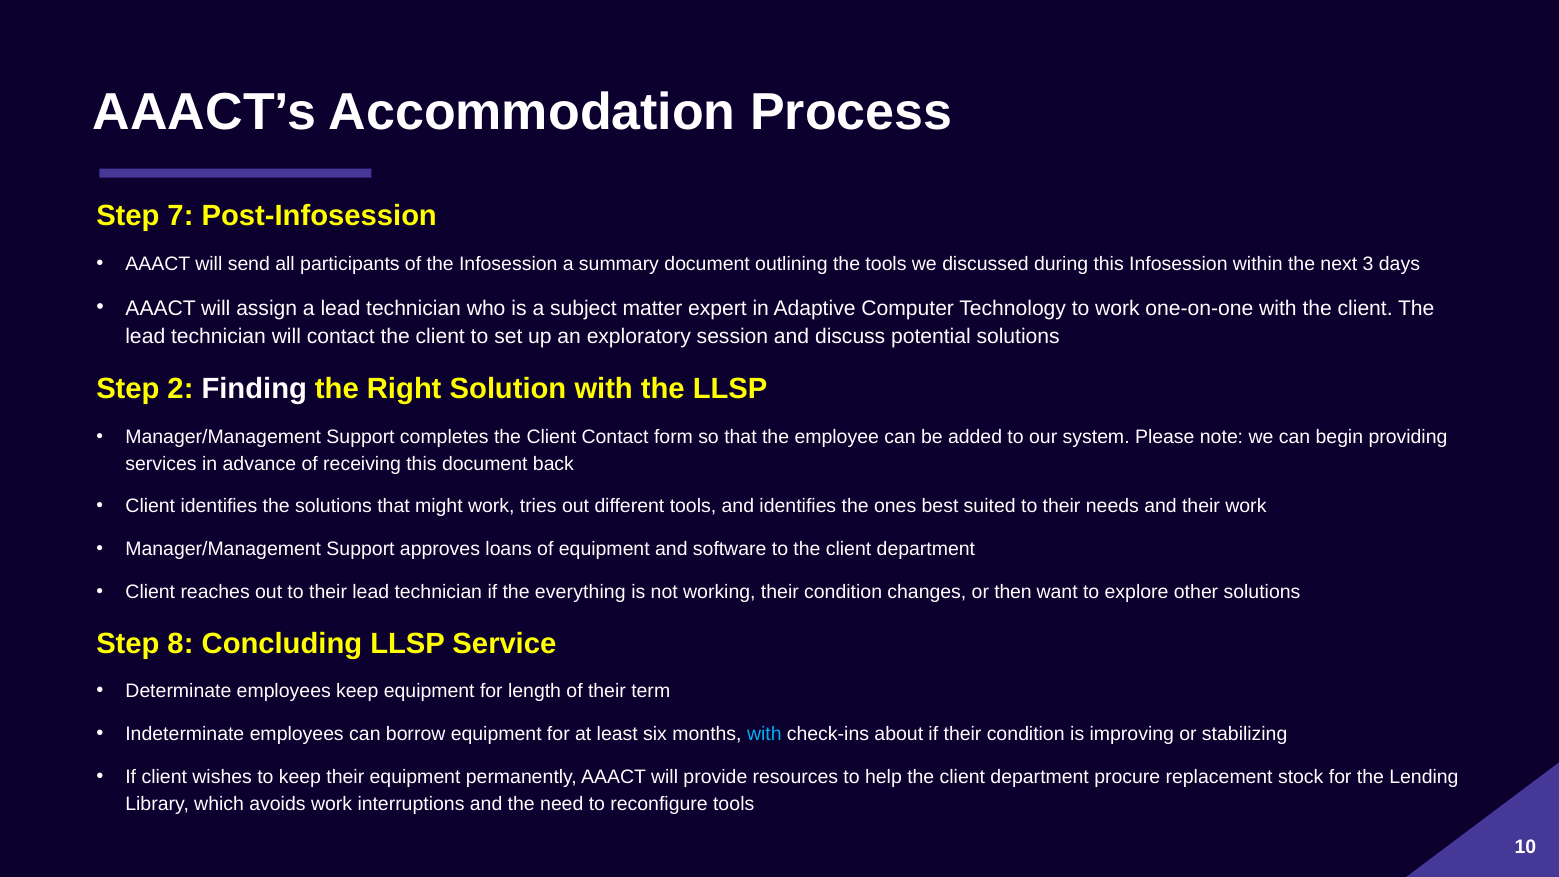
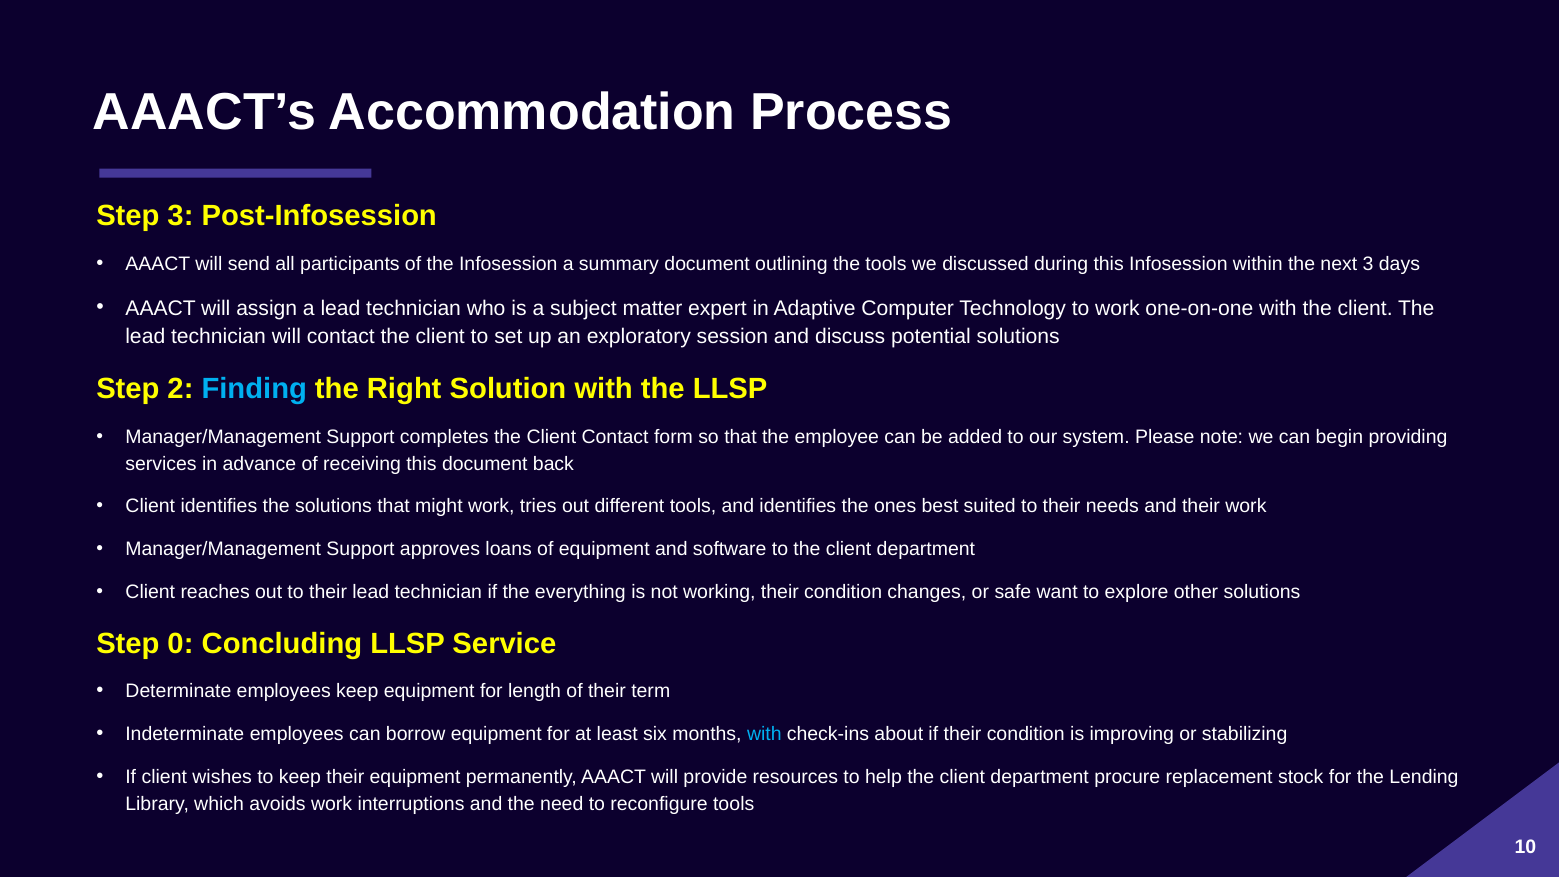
Step 7: 7 -> 3
Finding colour: white -> light blue
then: then -> safe
8: 8 -> 0
